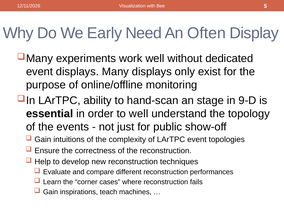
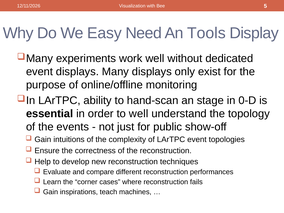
Early: Early -> Easy
Often: Often -> Tools
9-D: 9-D -> 0-D
